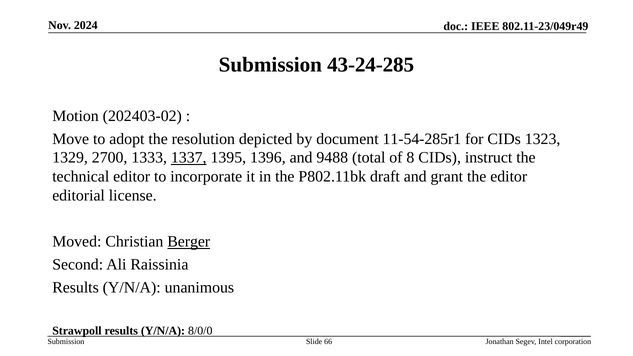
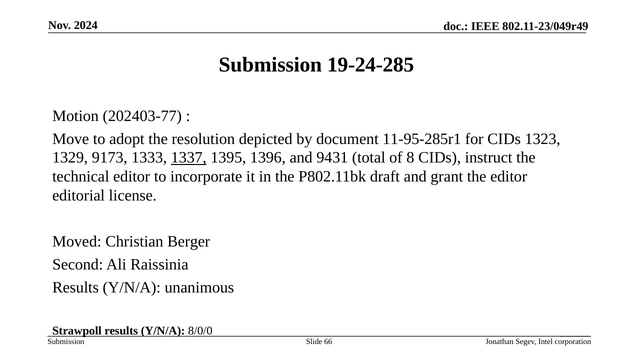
43-24-285: 43-24-285 -> 19-24-285
202403-02: 202403-02 -> 202403-77
11-54-285r1: 11-54-285r1 -> 11-95-285r1
2700: 2700 -> 9173
9488: 9488 -> 9431
Berger underline: present -> none
